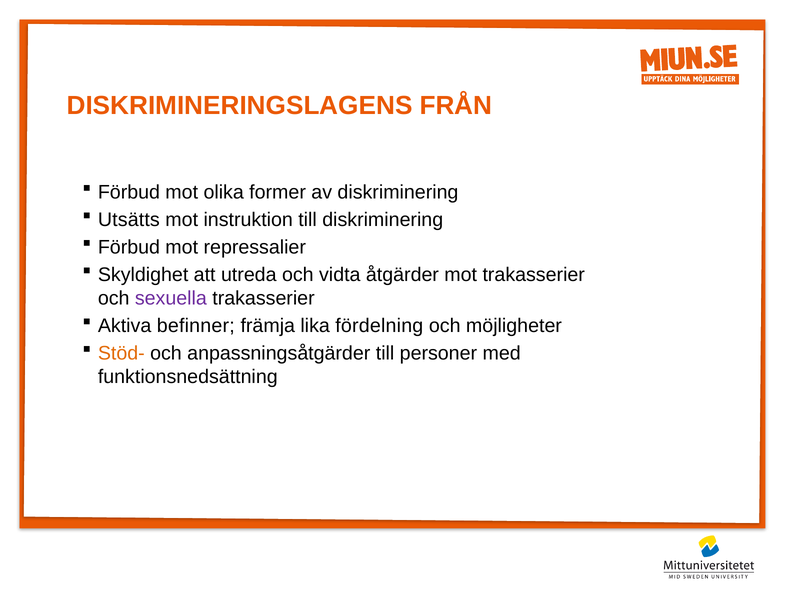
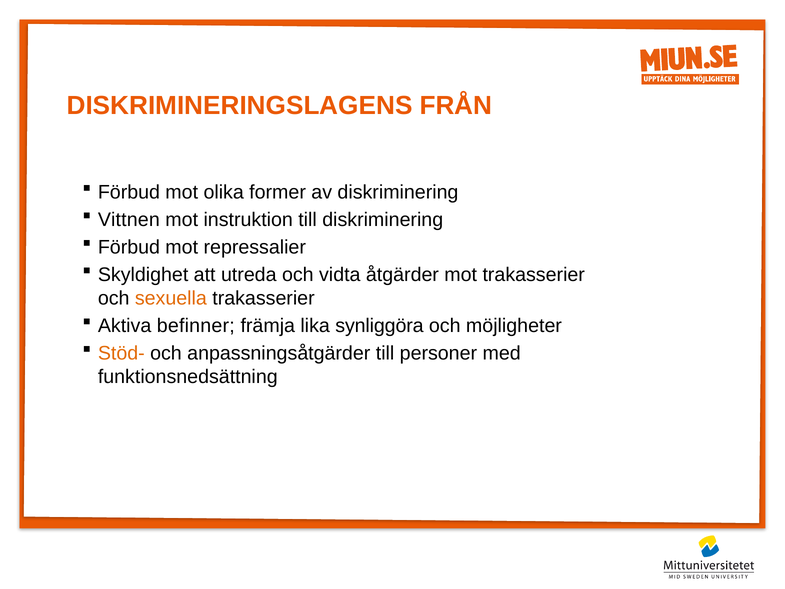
Utsätts: Utsätts -> Vittnen
sexuella colour: purple -> orange
fördelning: fördelning -> synliggöra
